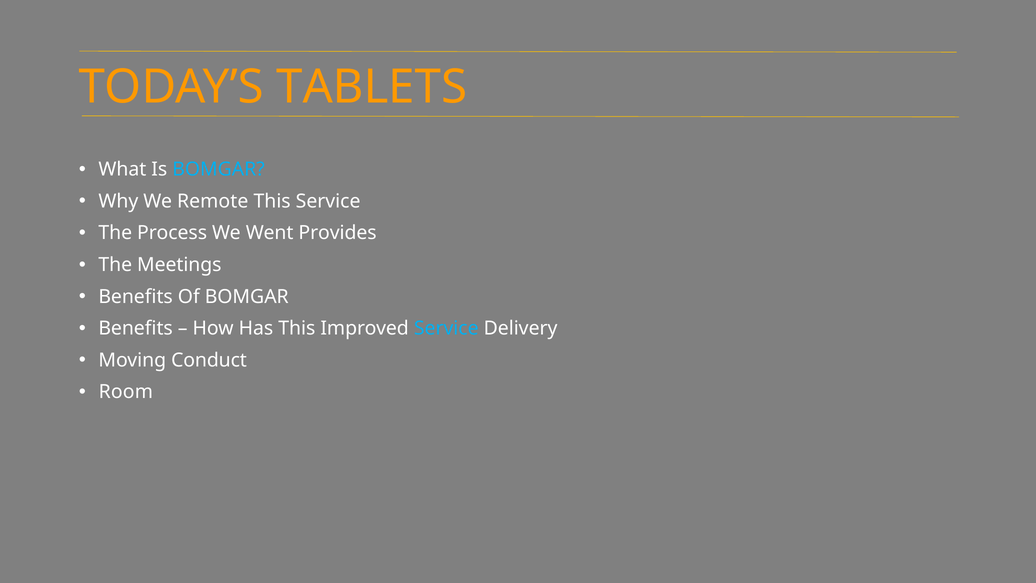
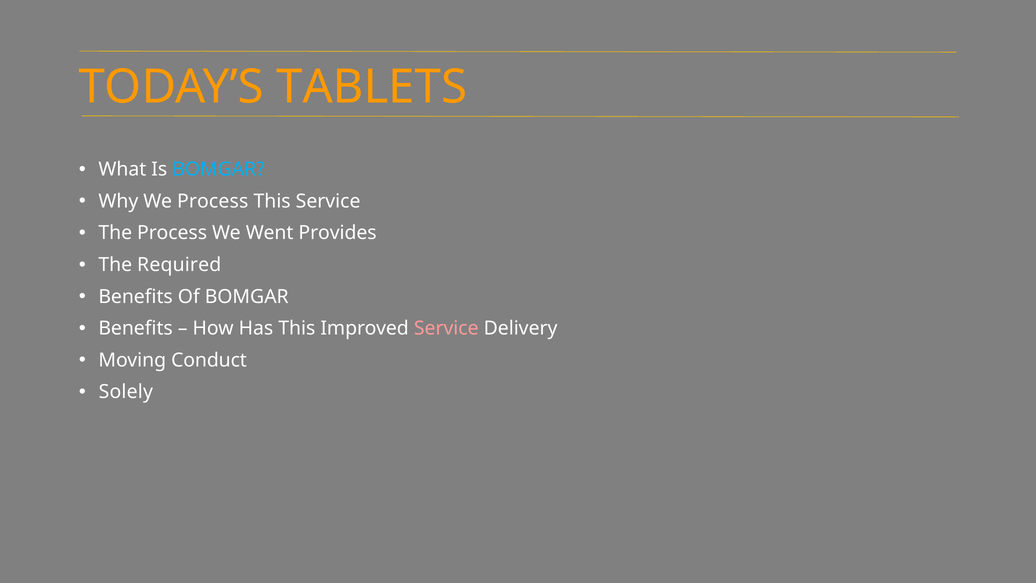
We Remote: Remote -> Process
Meetings: Meetings -> Required
Service at (446, 328) colour: light blue -> pink
Room: Room -> Solely
